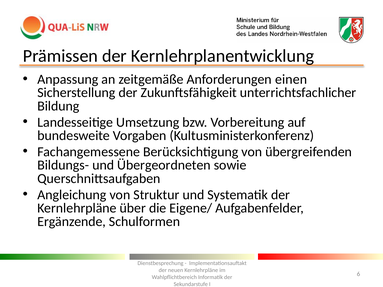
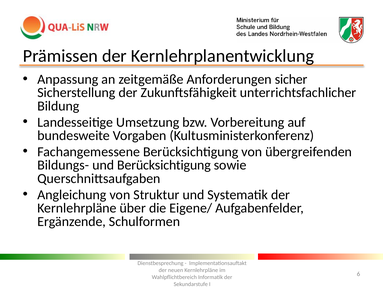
einen: einen -> sicher
und Übergeordneten: Übergeordneten -> Berücksichtigung
